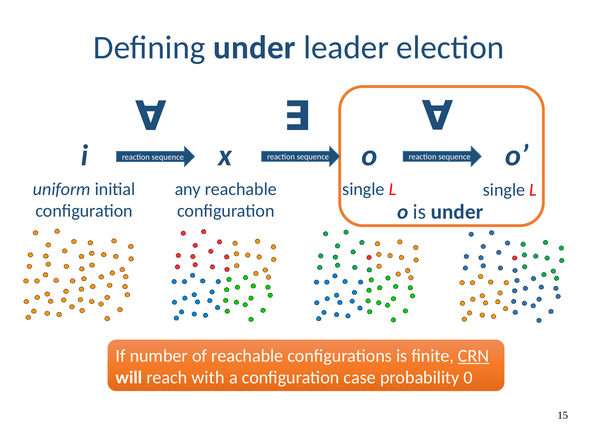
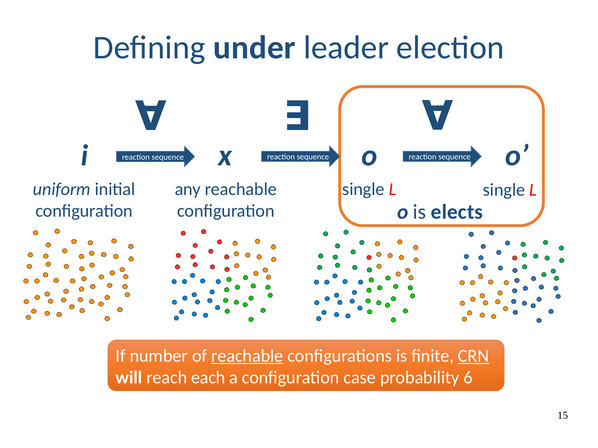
is under: under -> elects
reachable at (247, 356) underline: none -> present
with: with -> each
0: 0 -> 6
